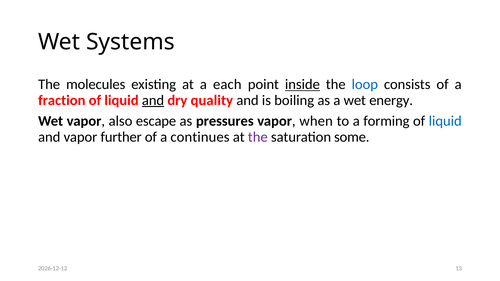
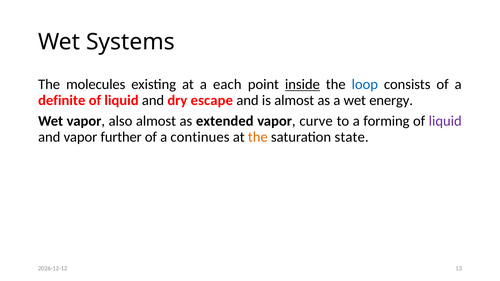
fraction: fraction -> definite
and at (153, 100) underline: present -> none
quality: quality -> escape
is boiling: boiling -> almost
also escape: escape -> almost
pressures: pressures -> extended
when: when -> curve
liquid at (445, 121) colour: blue -> purple
the at (258, 137) colour: purple -> orange
some: some -> state
